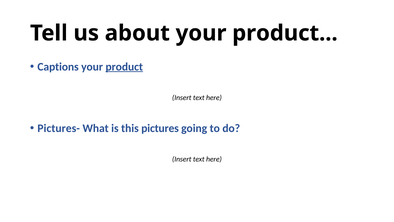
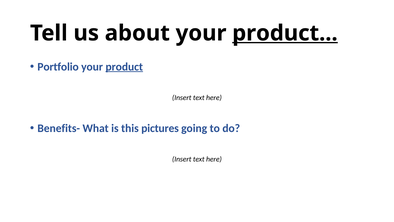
product at (285, 33) underline: none -> present
Captions: Captions -> Portfolio
Pictures-: Pictures- -> Benefits-
